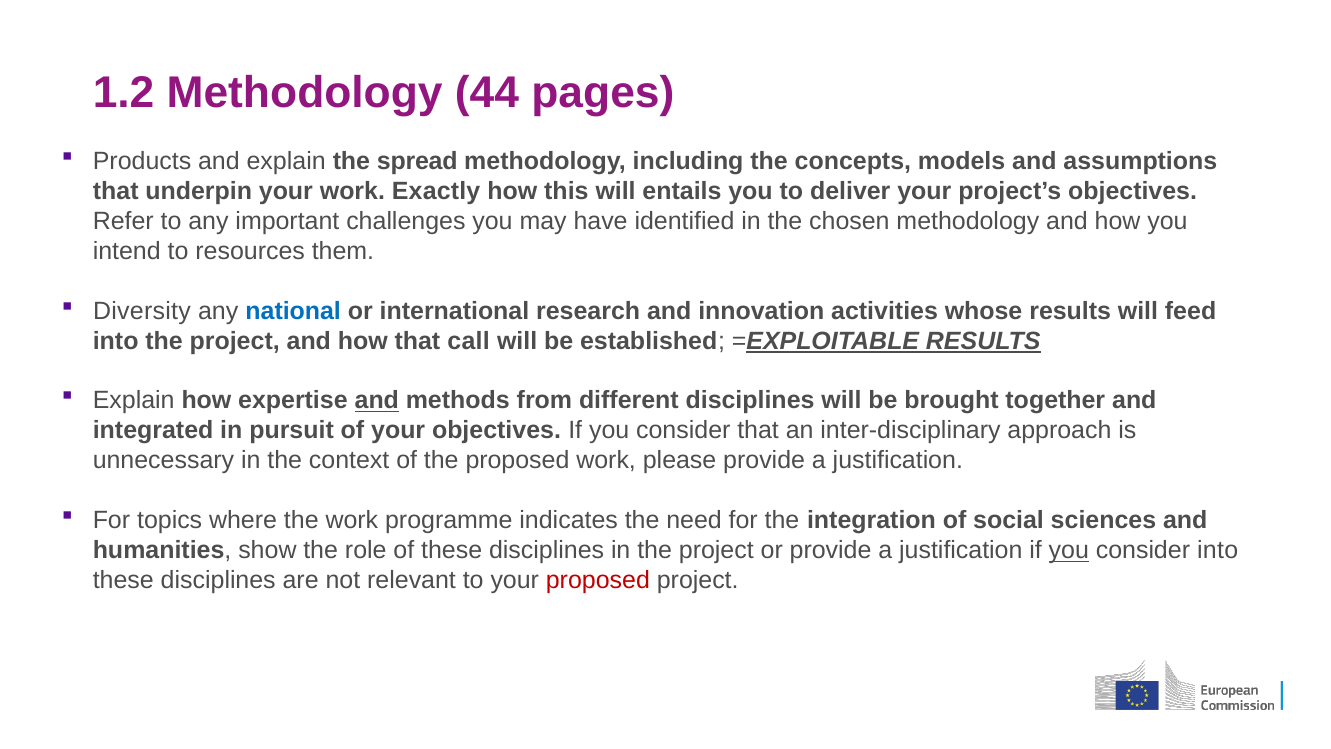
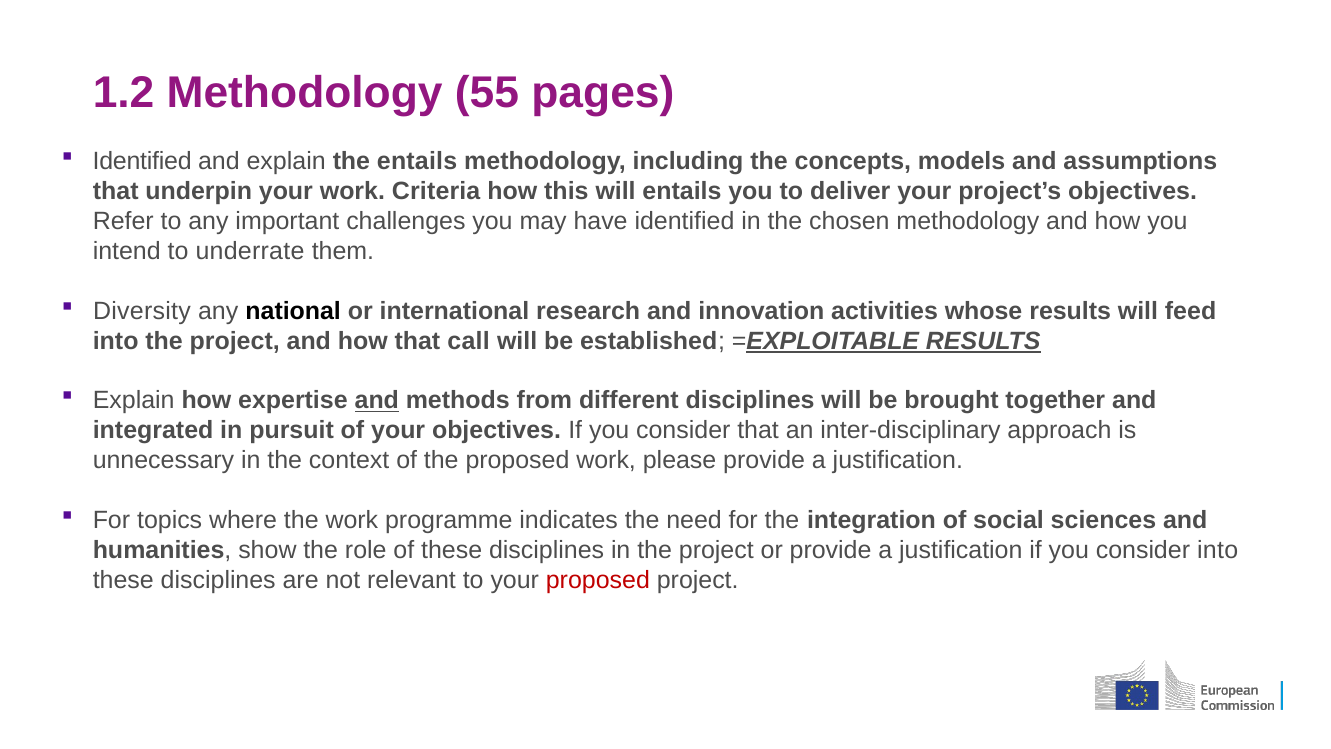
44: 44 -> 55
Products at (142, 161): Products -> Identified
the spread: spread -> entails
Exactly: Exactly -> Criteria
resources: resources -> underrate
national colour: blue -> black
you at (1069, 550) underline: present -> none
